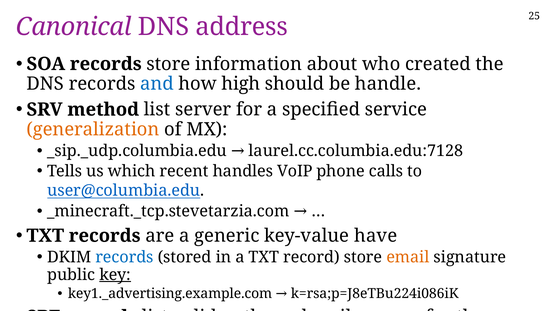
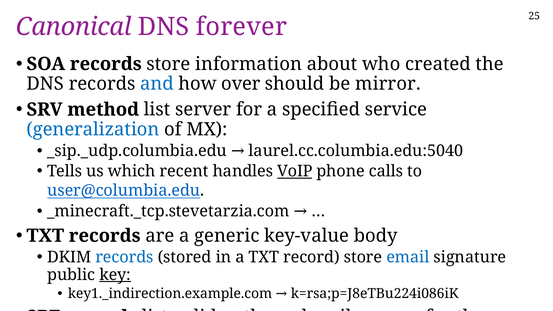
DNS address: address -> forever
high: high -> over
handle: handle -> mirror
generalization colour: orange -> blue
laurel.cc.columbia.edu:7128: laurel.cc.columbia.edu:7128 -> laurel.cc.columbia.edu:5040
VoIP underline: none -> present
have: have -> body
email colour: orange -> blue
key1._advertising.example.com: key1._advertising.example.com -> key1._indirection.example.com
